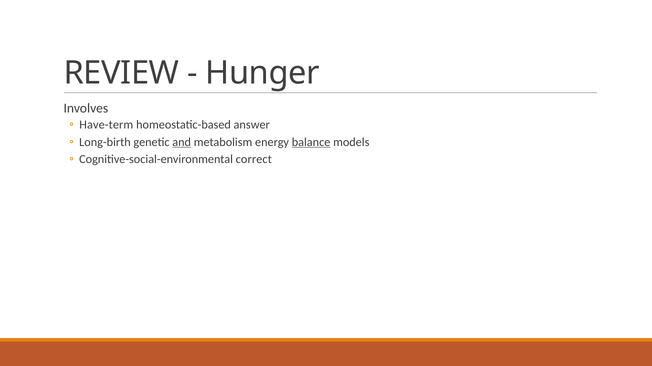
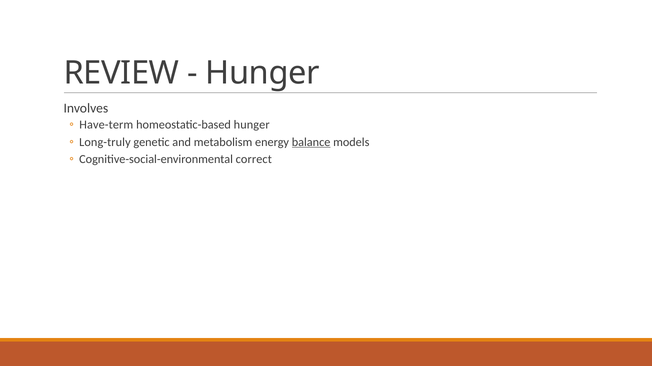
homeostatic-based answer: answer -> hunger
Long-birth: Long-birth -> Long-truly
and underline: present -> none
